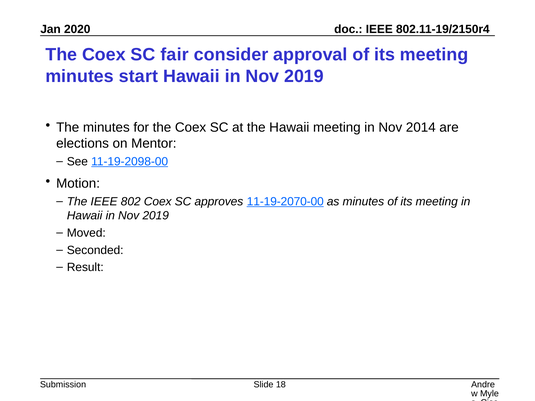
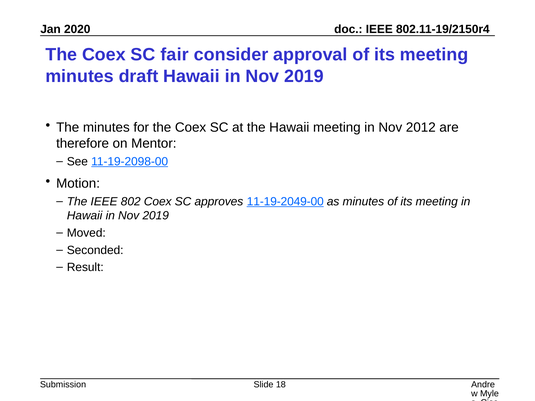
start: start -> draft
2014: 2014 -> 2012
elections: elections -> therefore
11-19-2070-00: 11-19-2070-00 -> 11-19-2049-00
